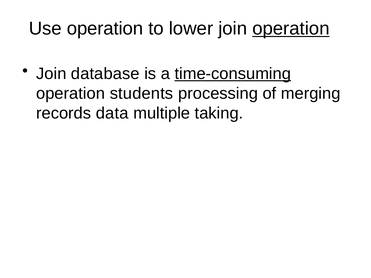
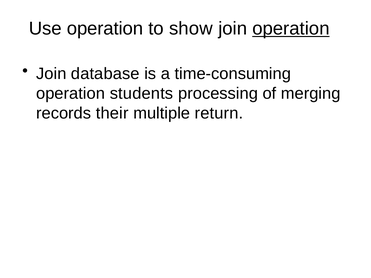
lower: lower -> show
time-consuming underline: present -> none
data: data -> their
taking: taking -> return
